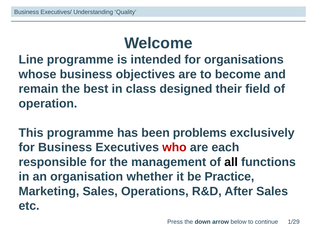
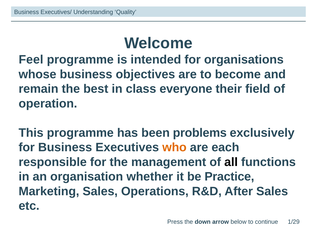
Line: Line -> Feel
designed: designed -> everyone
who colour: red -> orange
